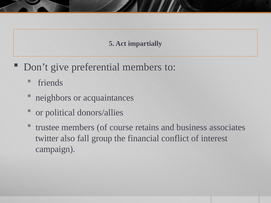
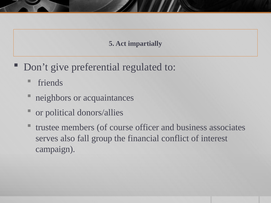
preferential members: members -> regulated
retains: retains -> officer
twitter: twitter -> serves
